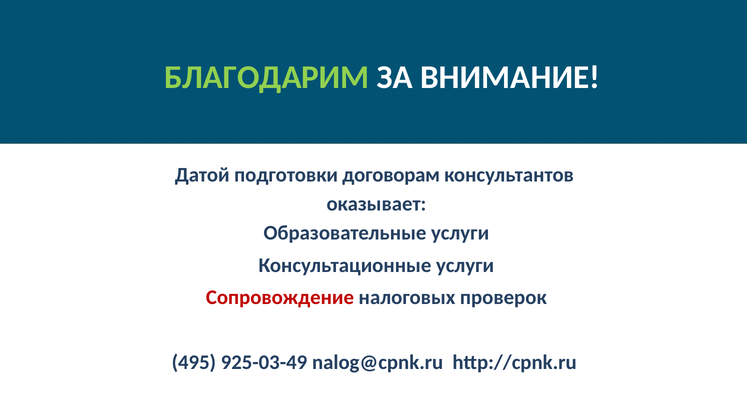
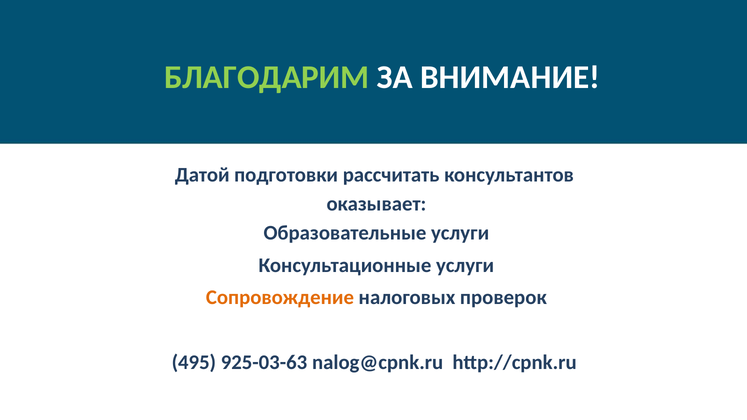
договорам: договорам -> рассчитать
Сопровождение colour: red -> orange
925-03-49: 925-03-49 -> 925-03-63
